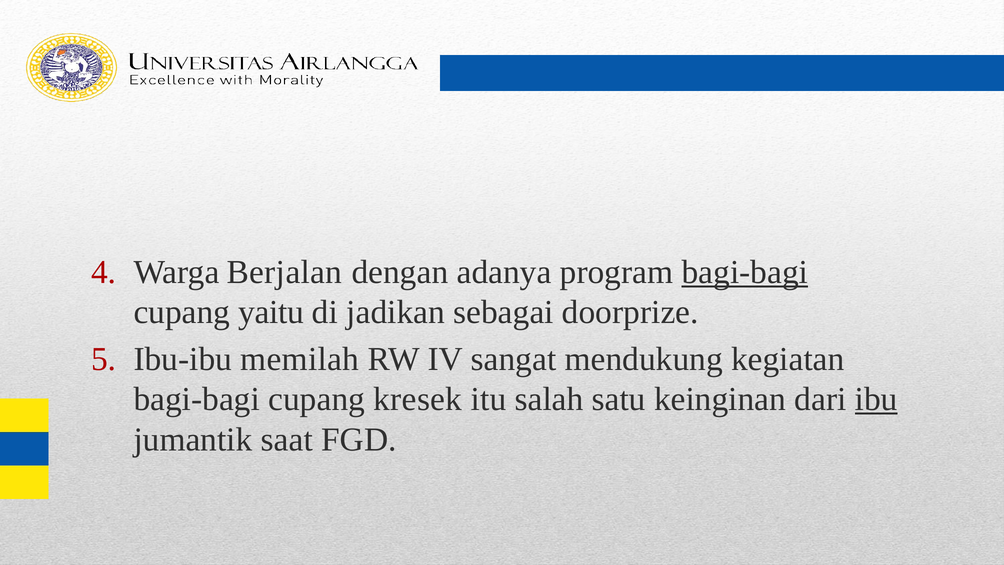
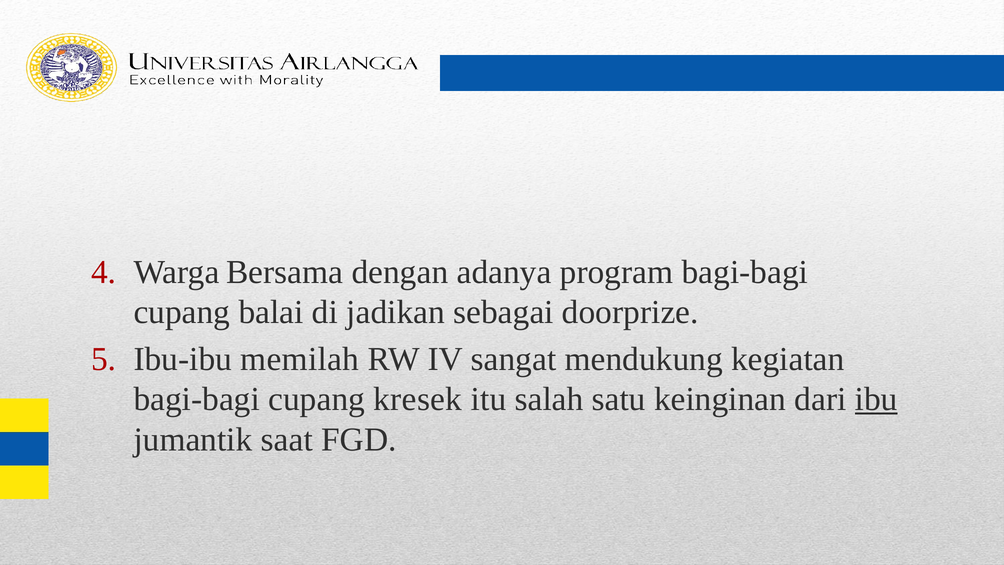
Berjalan: Berjalan -> Bersama
bagi-bagi at (745, 272) underline: present -> none
yaitu: yaitu -> balai
